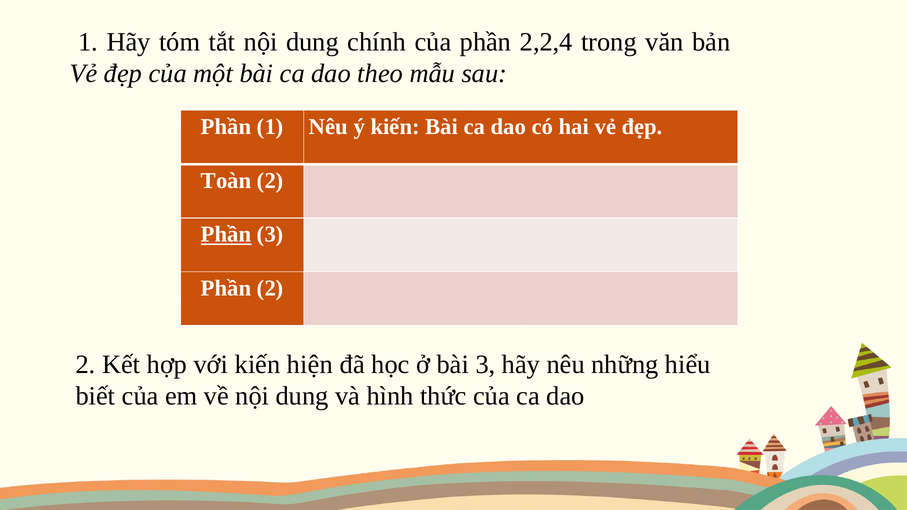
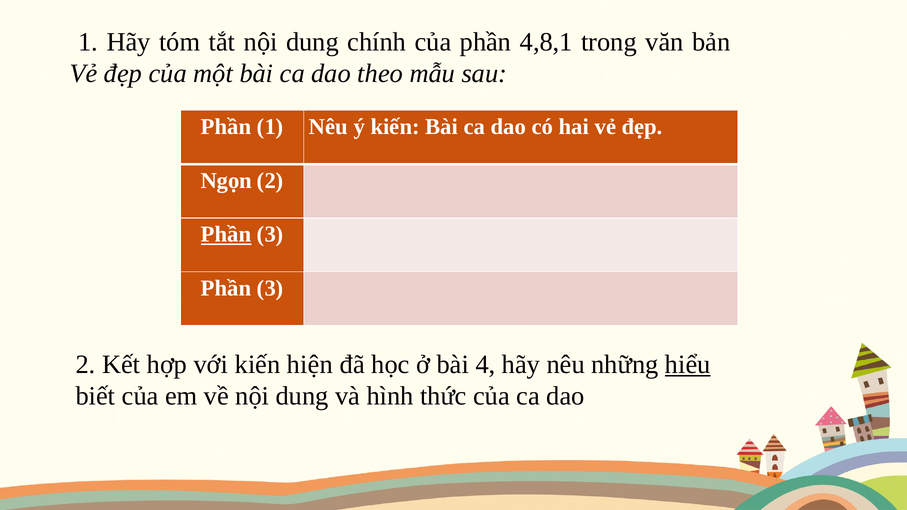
2,2,4: 2,2,4 -> 4,8,1
Toàn: Toàn -> Ngọn
2 at (270, 288): 2 -> 3
bài 3: 3 -> 4
hiểu underline: none -> present
